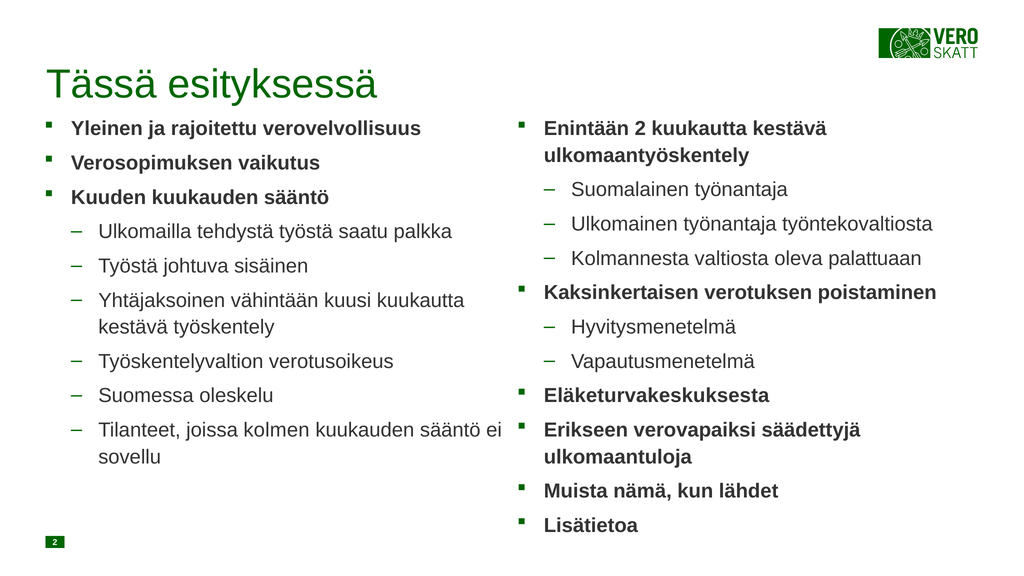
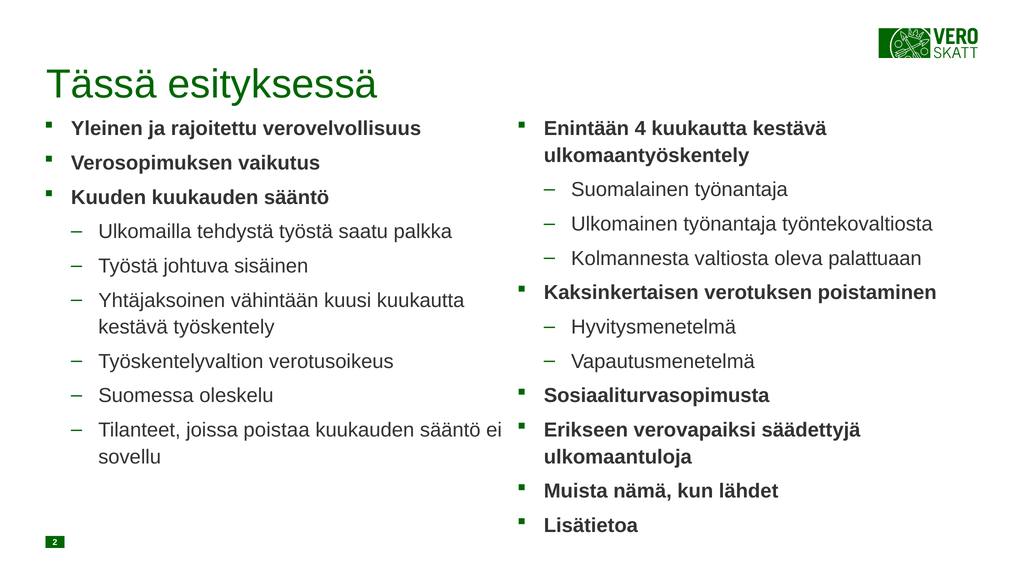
Enintään 2: 2 -> 4
Eläketurvakeskuksesta: Eläketurvakeskuksesta -> Sosiaaliturvasopimusta
kolmen: kolmen -> poistaa
